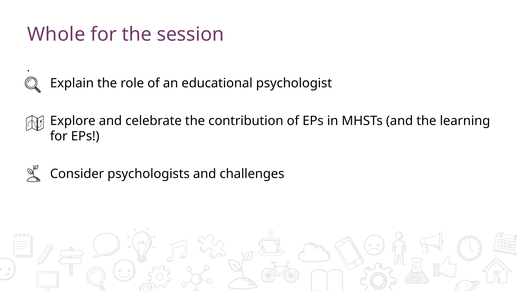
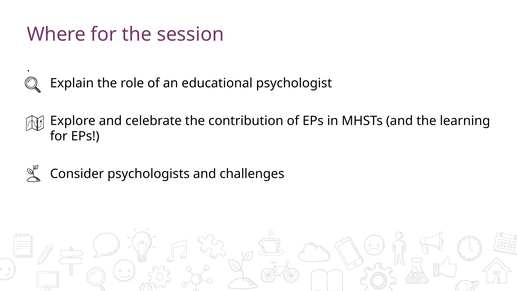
Whole: Whole -> Where
